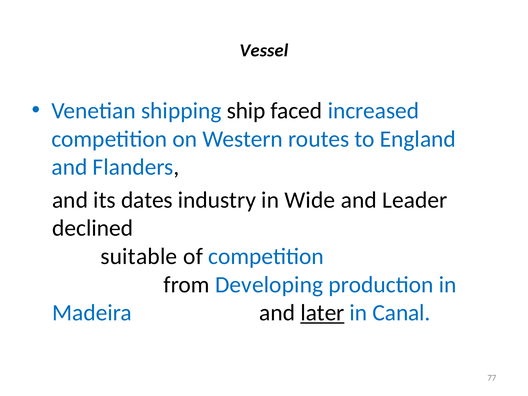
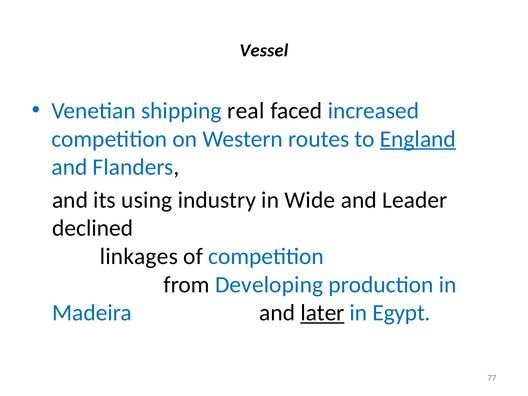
ship: ship -> real
England underline: none -> present
dates: dates -> using
suitable: suitable -> linkages
Canal: Canal -> Egypt
